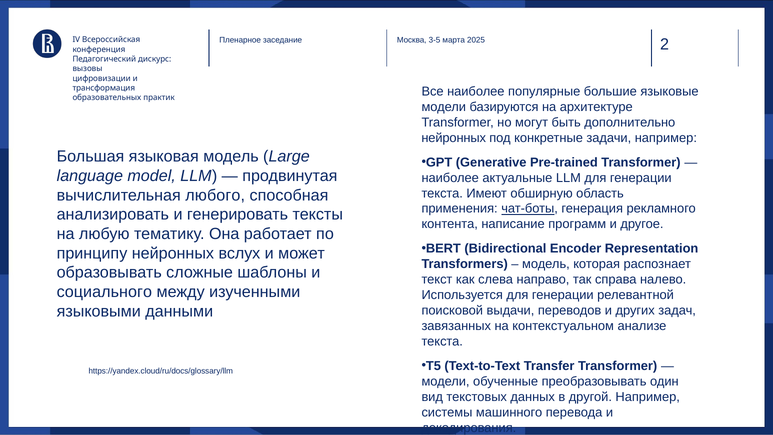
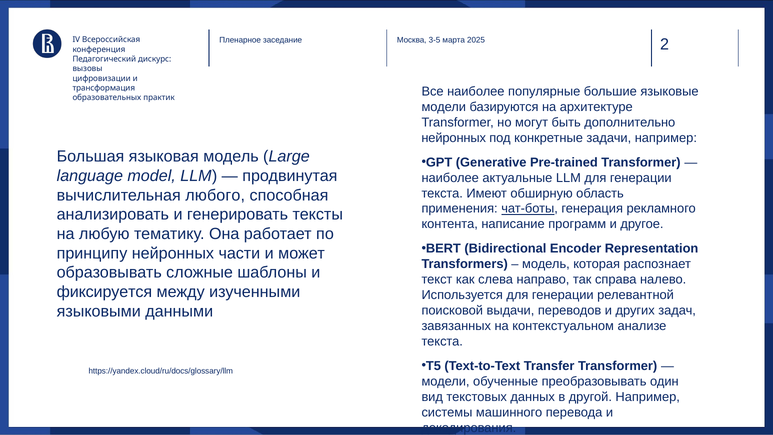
вслух: вслух -> части
социального: социального -> фиксируется
